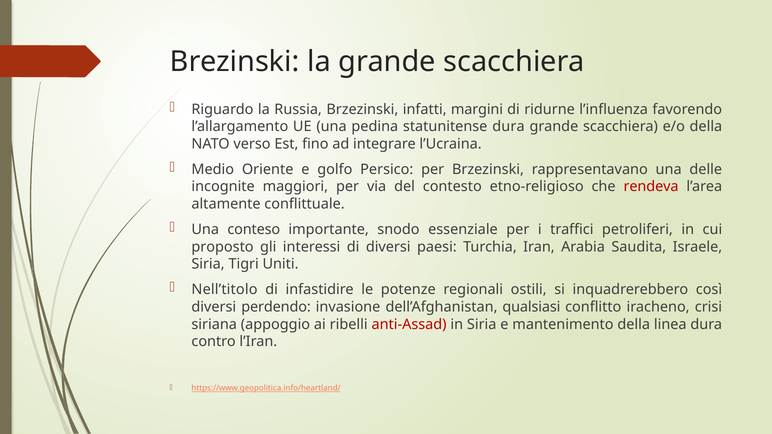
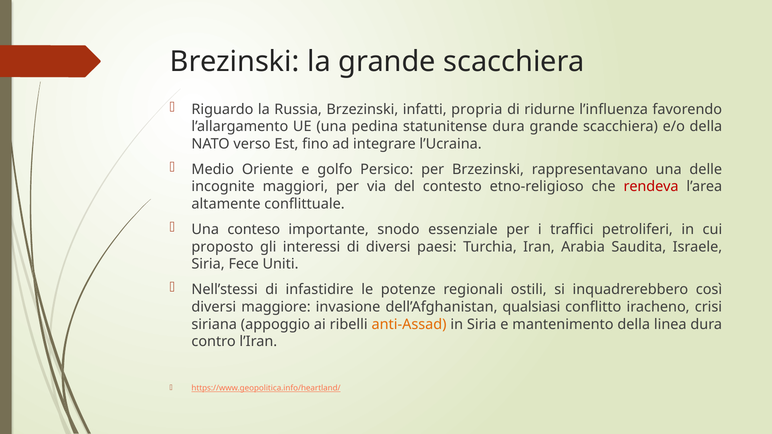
margini: margini -> propria
Tigri: Tigri -> Fece
Nell’titolo: Nell’titolo -> Nell’stessi
perdendo: perdendo -> maggiore
anti-Assad colour: red -> orange
